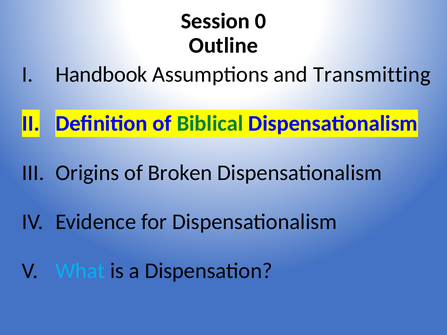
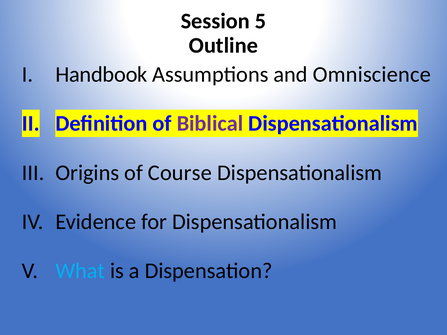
0: 0 -> 5
Transmitting: Transmitting -> Omniscience
Biblical colour: green -> purple
Broken: Broken -> Course
